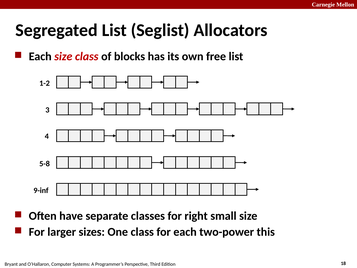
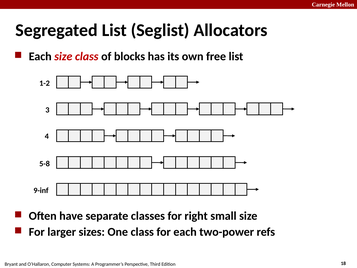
this: this -> refs
